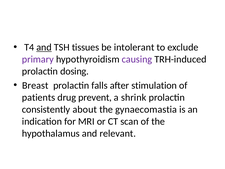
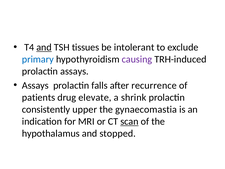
primary colour: purple -> blue
prolactin dosing: dosing -> assays
Breast at (35, 85): Breast -> Assays
stimulation: stimulation -> recurrence
prevent: prevent -> elevate
about: about -> upper
scan underline: none -> present
relevant: relevant -> stopped
